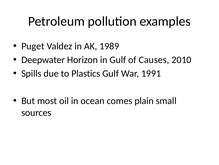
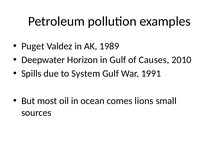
Plastics: Plastics -> System
plain: plain -> lions
